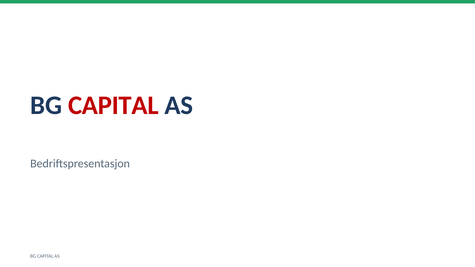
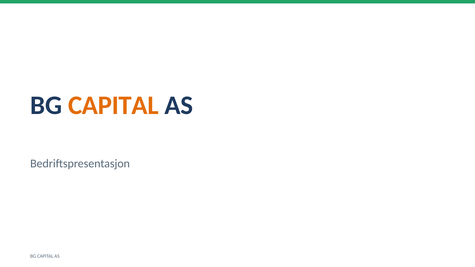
CAPITAL at (113, 105) colour: red -> orange
